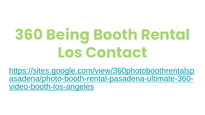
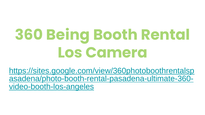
Contact: Contact -> Camera
